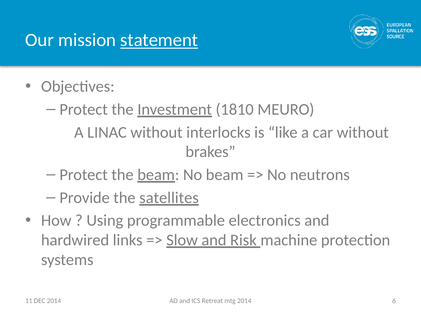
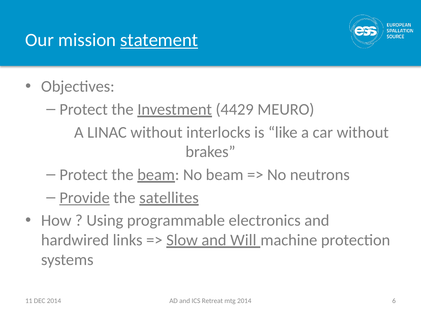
1810: 1810 -> 4429
Provide underline: none -> present
Risk: Risk -> Will
